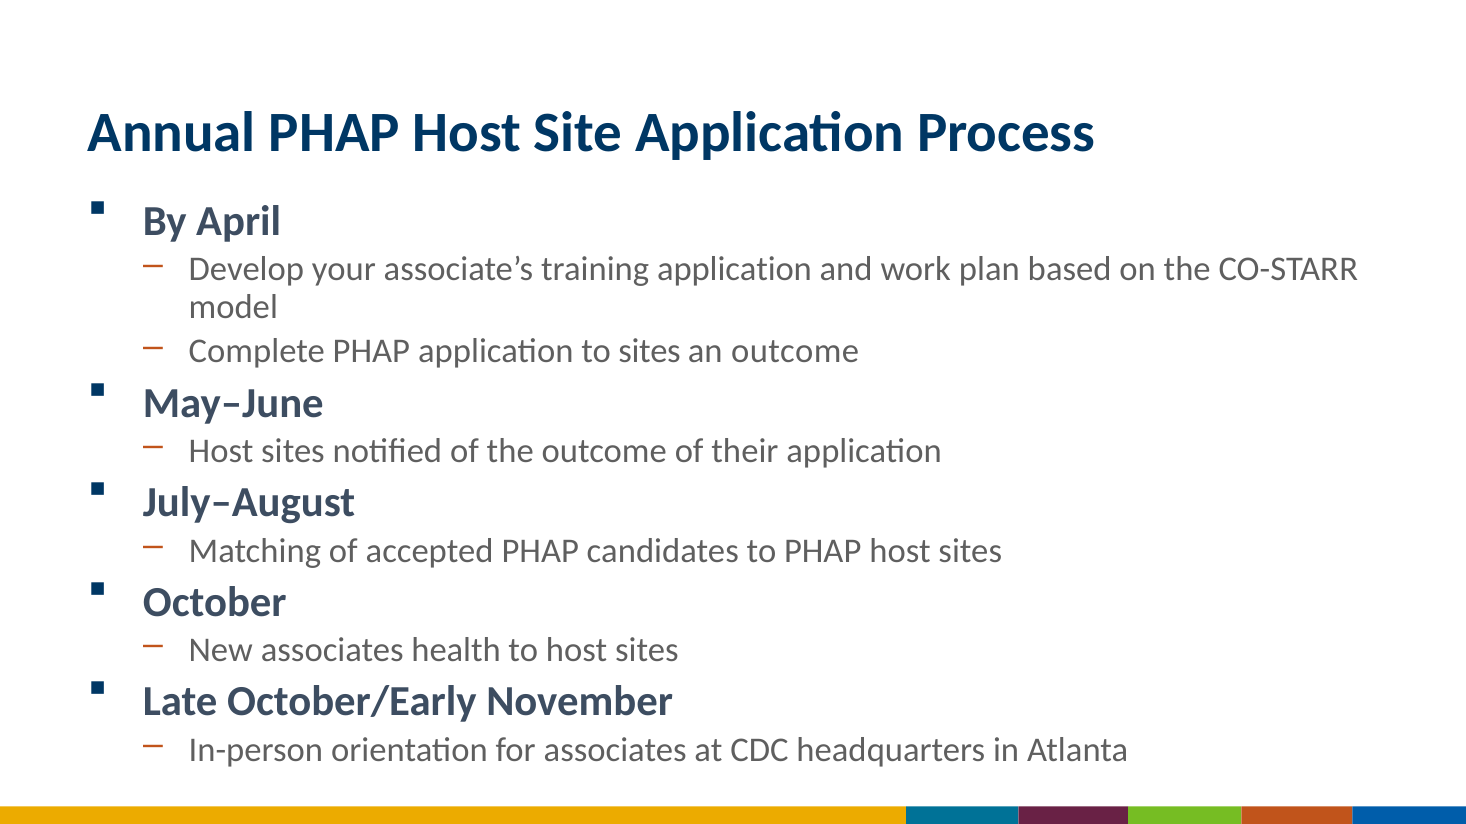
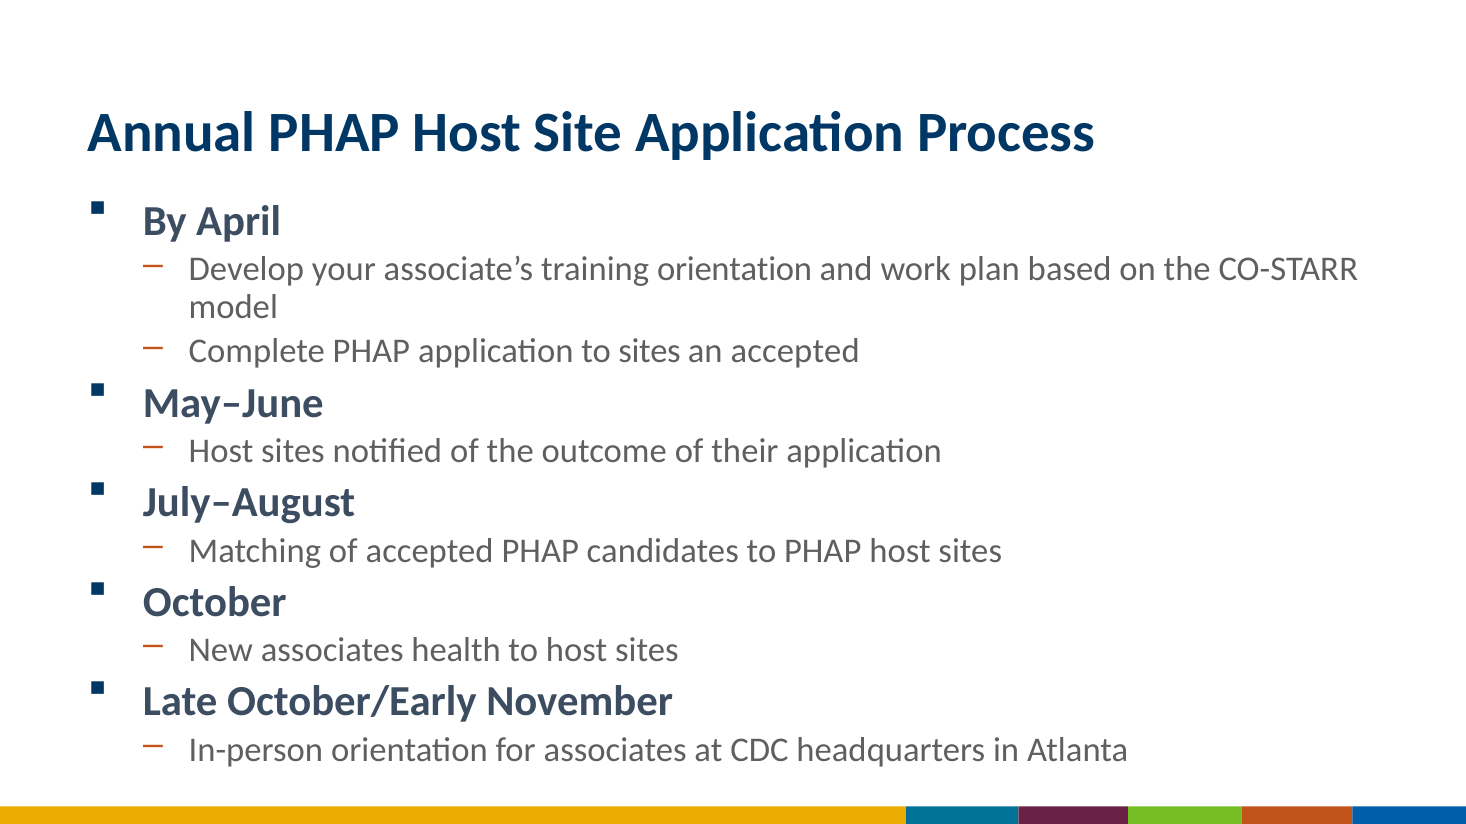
training application: application -> orientation
an outcome: outcome -> accepted
